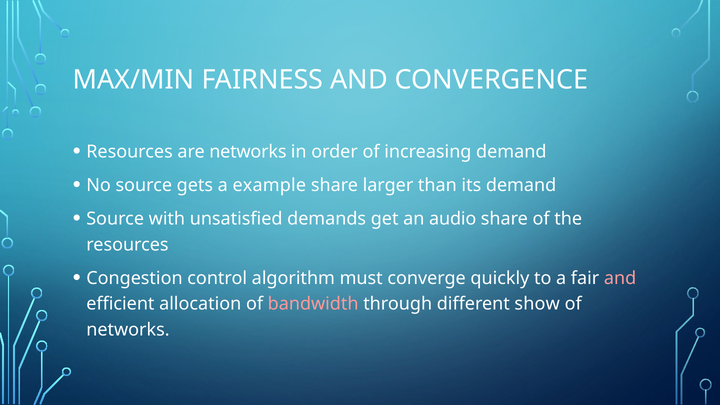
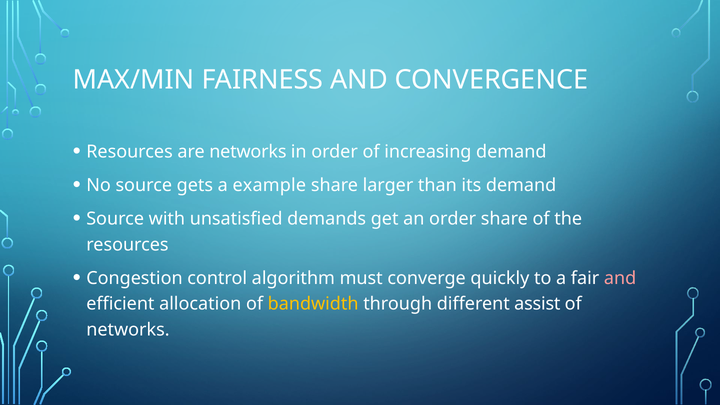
an audio: audio -> order
bandwidth colour: pink -> yellow
show: show -> assist
